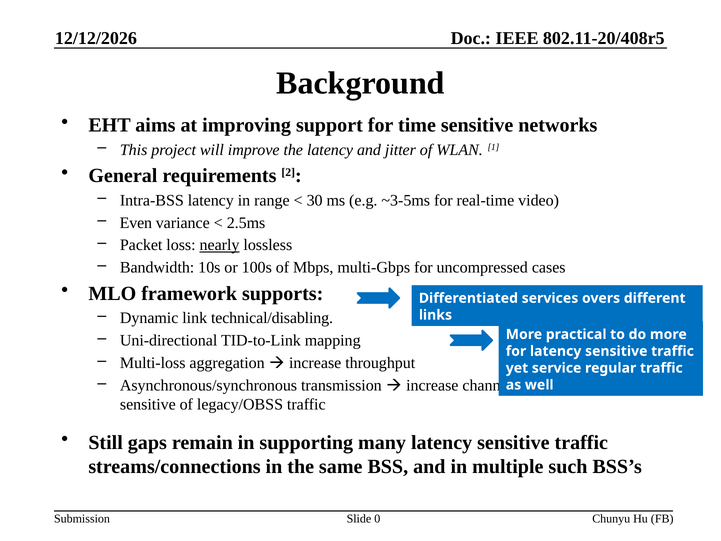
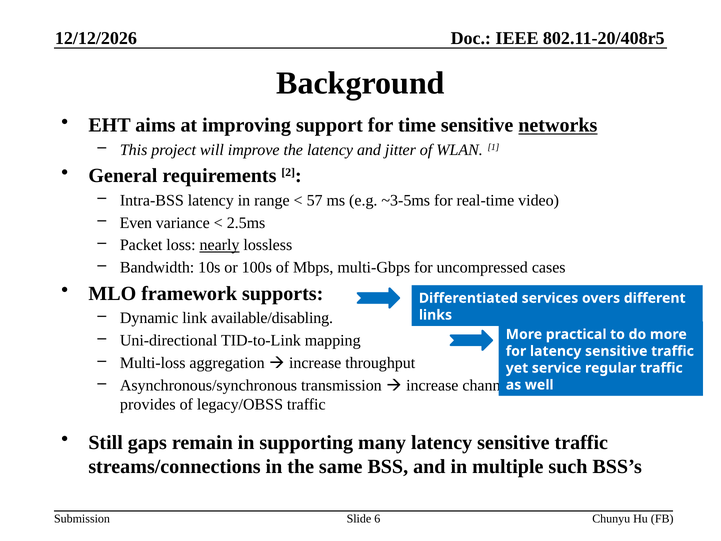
networks underline: none -> present
30: 30 -> 57
technical/disabling: technical/disabling -> available/disabling
sensitive at (148, 404): sensitive -> provides
0: 0 -> 6
